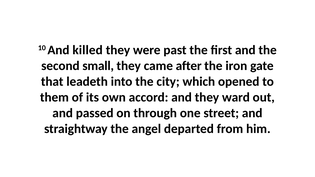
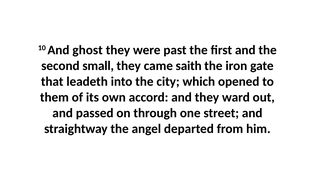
killed: killed -> ghost
after: after -> saith
